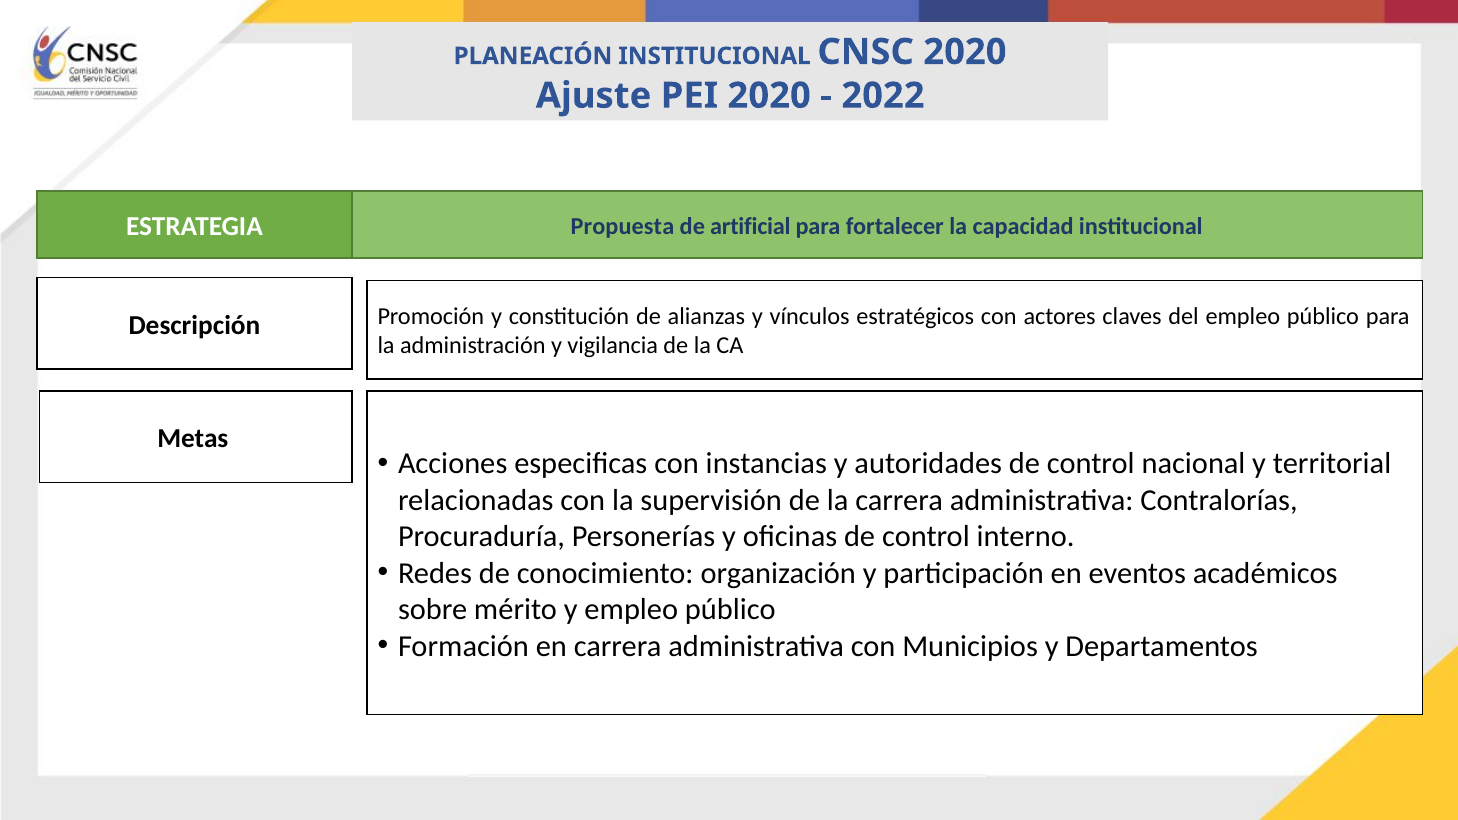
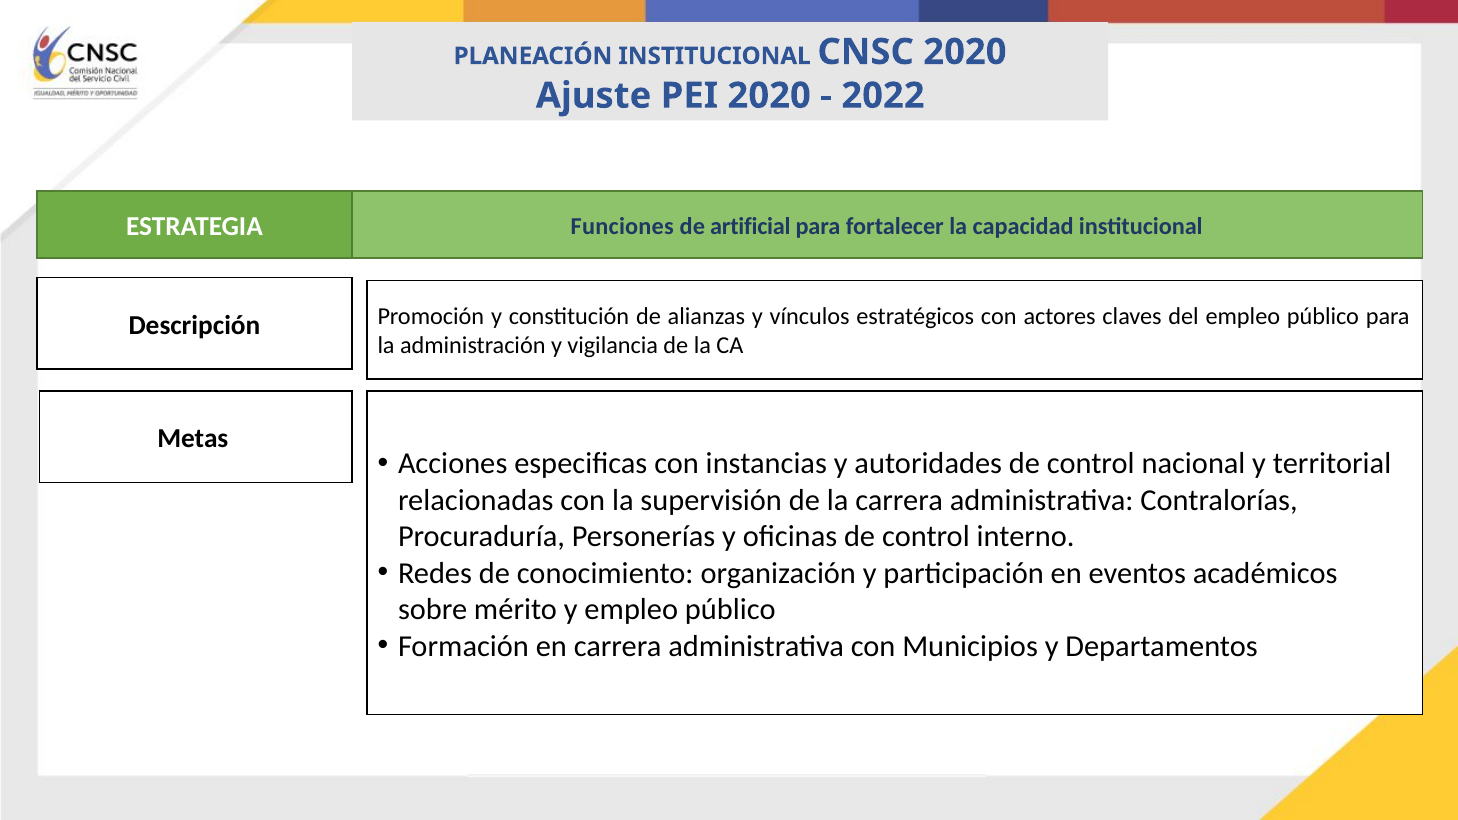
Propuesta: Propuesta -> Funciones
